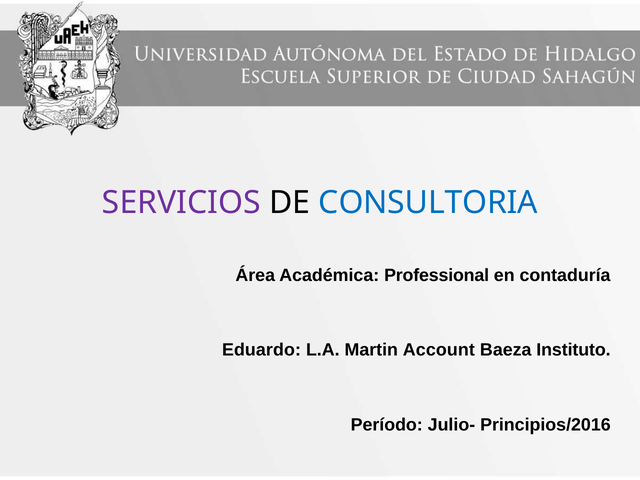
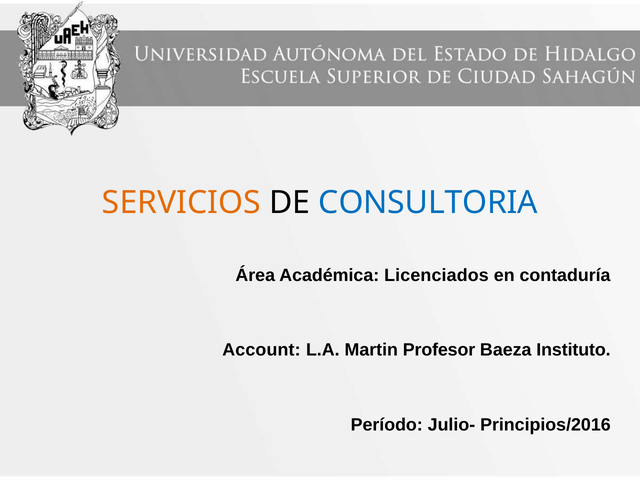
SERVICIOS colour: purple -> orange
Professional: Professional -> Licenciados
Eduardo: Eduardo -> Account
Account: Account -> Profesor
